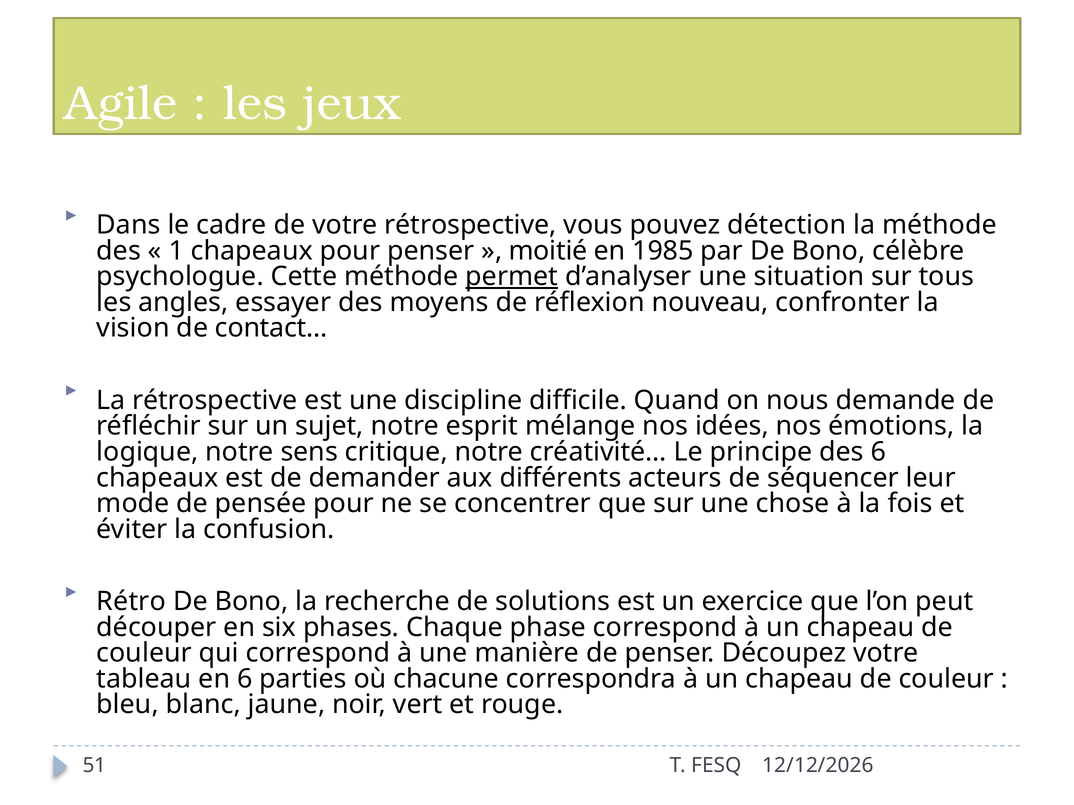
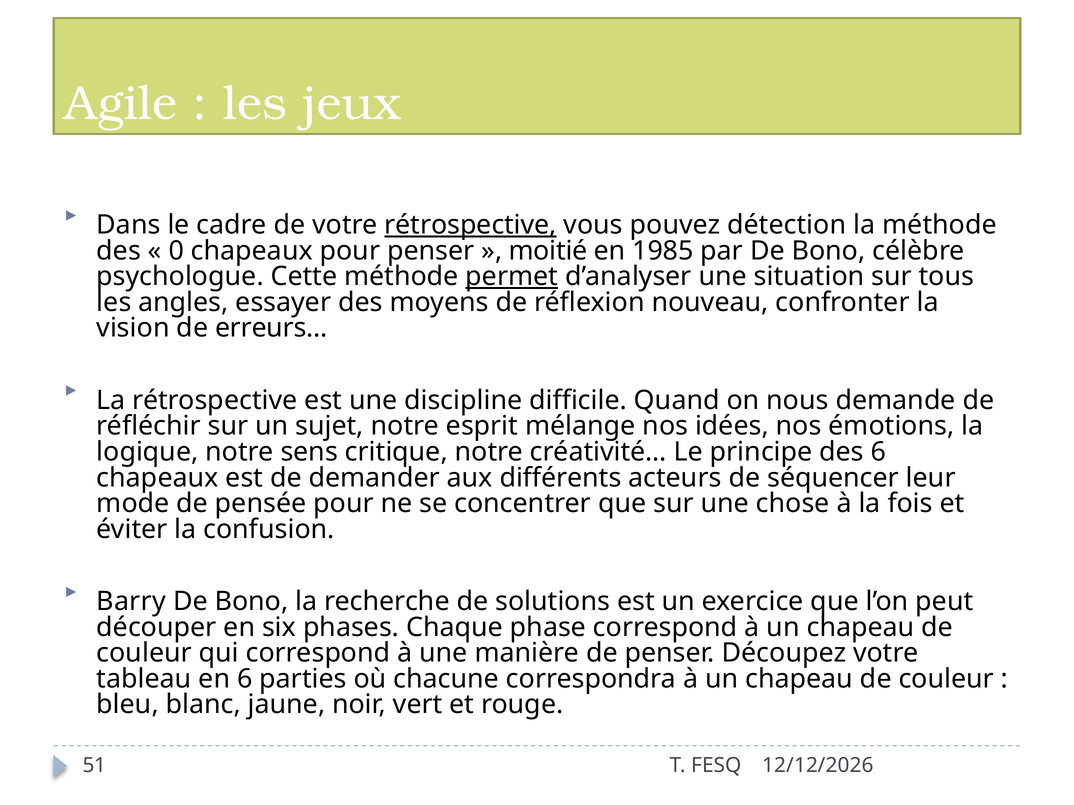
rétrospective at (471, 225) underline: none -> present
1: 1 -> 0
contact…: contact… -> erreurs…
Rétro: Rétro -> Barry
